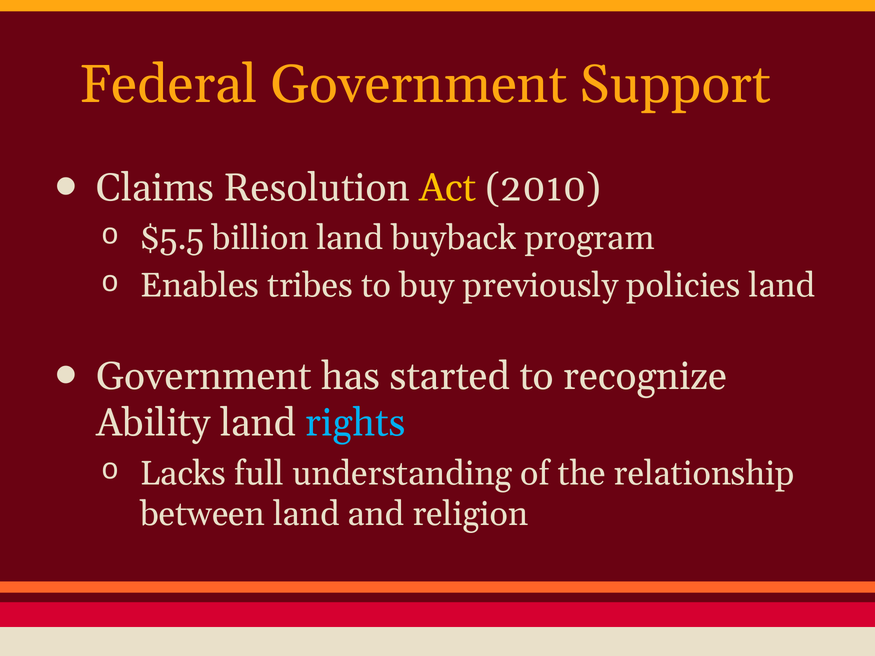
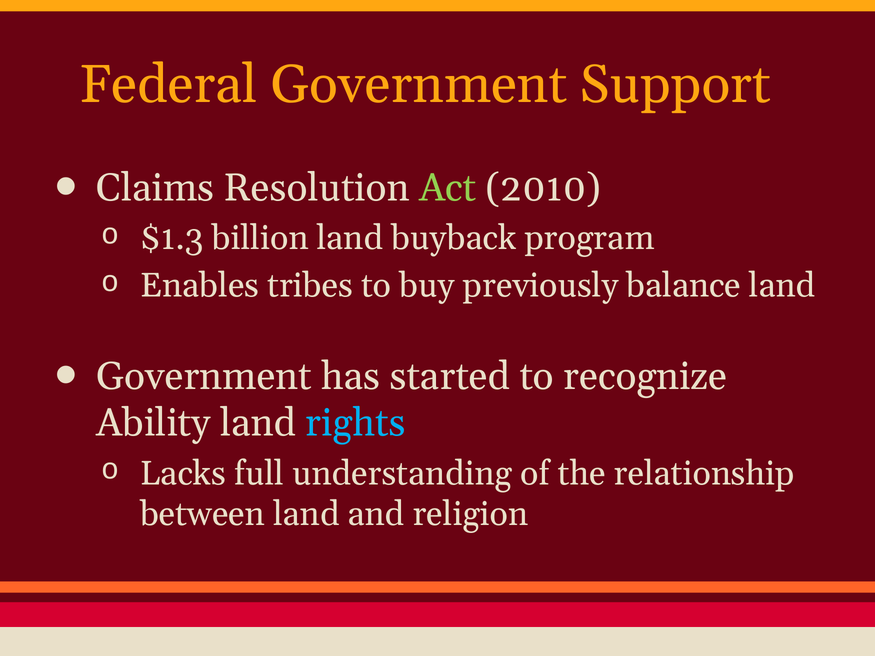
Act colour: yellow -> light green
$5.5: $5.5 -> $1.3
policies: policies -> balance
